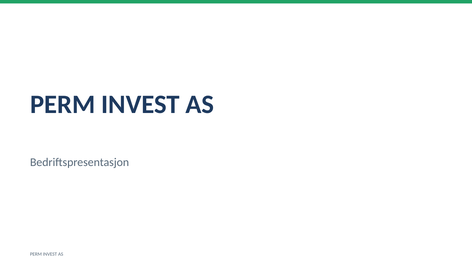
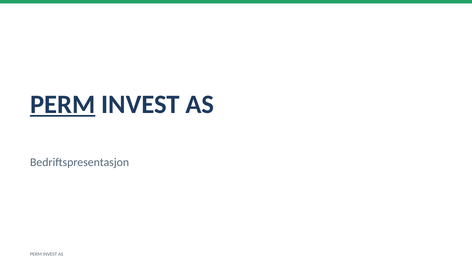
PERM at (63, 105) underline: none -> present
